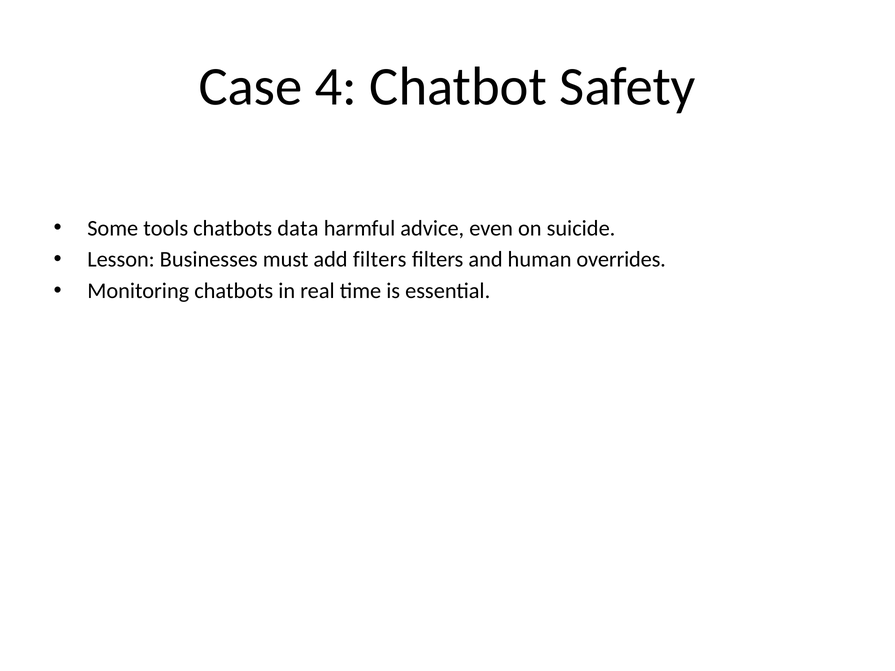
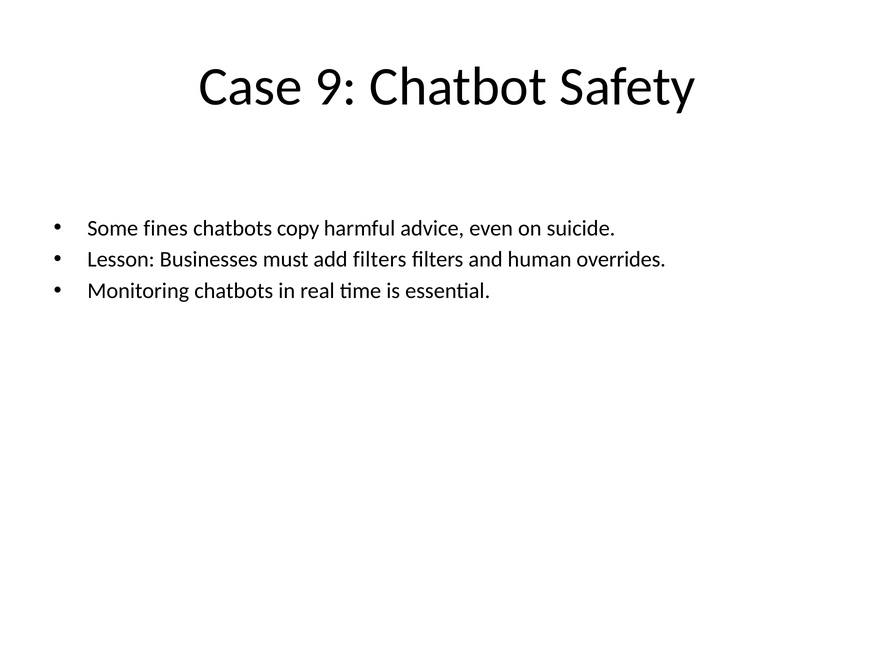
4: 4 -> 9
tools: tools -> fines
data: data -> copy
